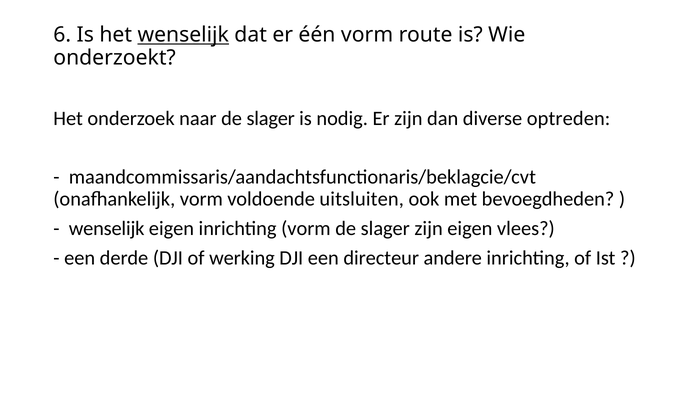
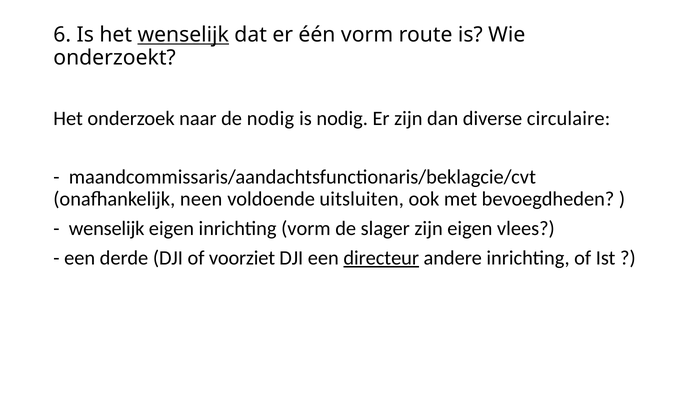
naar de slager: slager -> nodig
optreden: optreden -> circulaire
onafhankelijk vorm: vorm -> neen
werking: werking -> voorziet
directeur underline: none -> present
